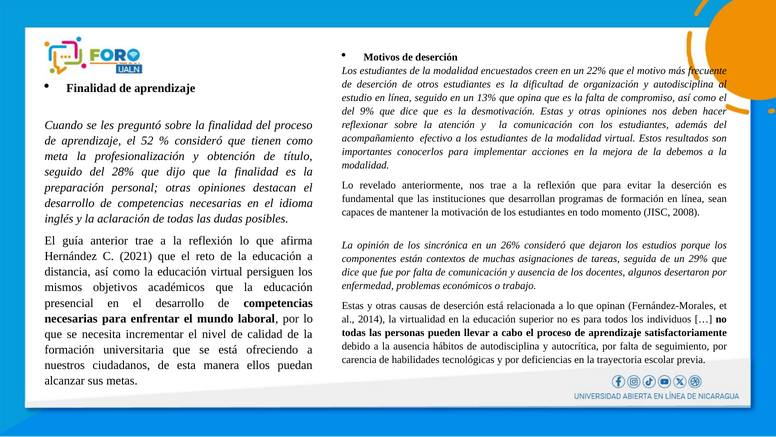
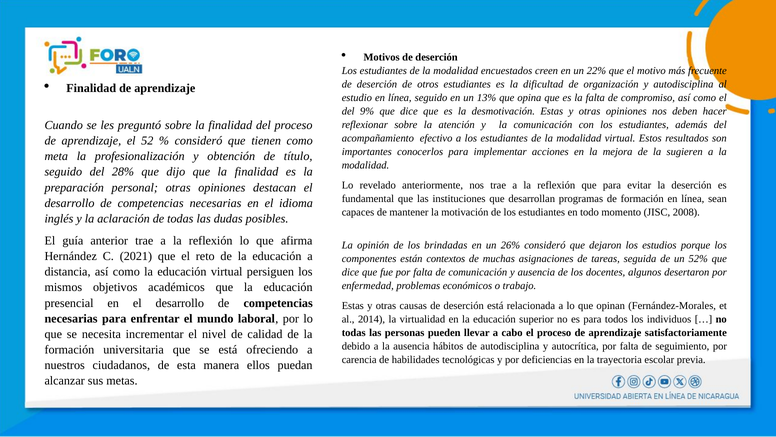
debemos: debemos -> sugieren
sincrónica: sincrónica -> brindadas
29%: 29% -> 52%
